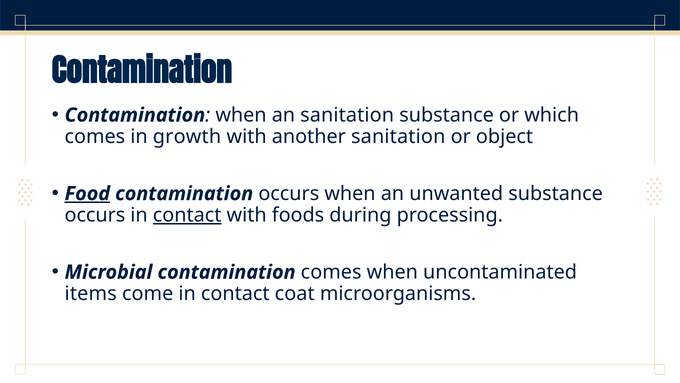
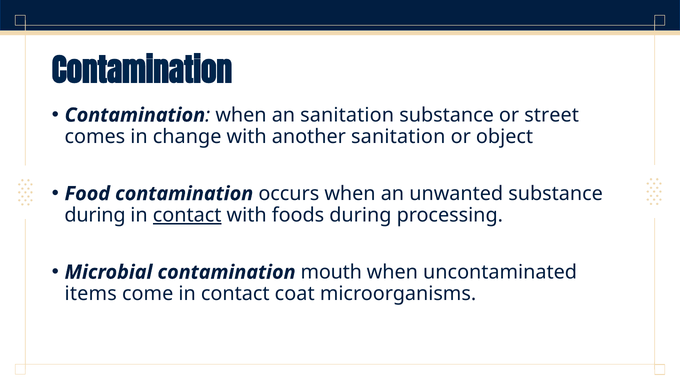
which: which -> street
growth: growth -> change
Food underline: present -> none
occurs at (95, 215): occurs -> during
contamination comes: comes -> mouth
